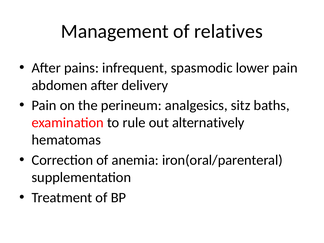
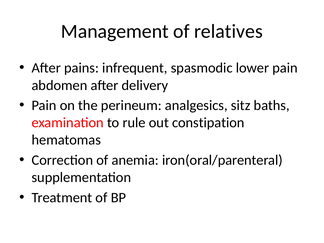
alternatively: alternatively -> constipation
